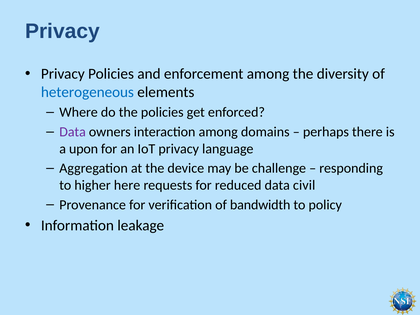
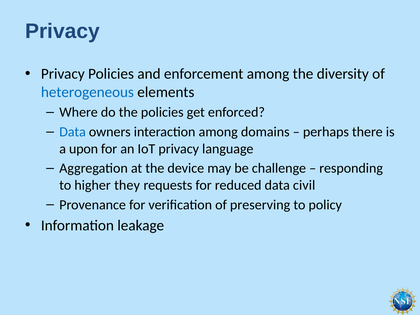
Data at (73, 132) colour: purple -> blue
here: here -> they
bandwidth: bandwidth -> preserving
